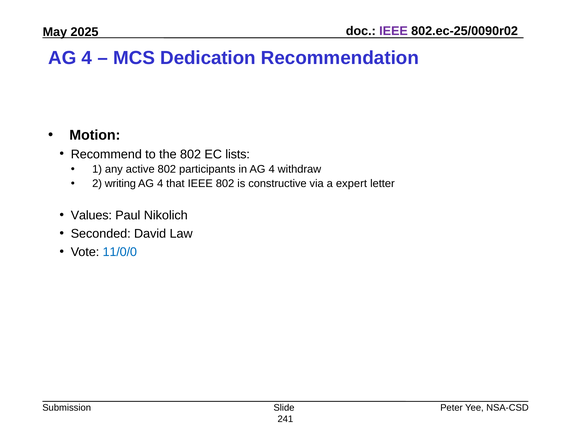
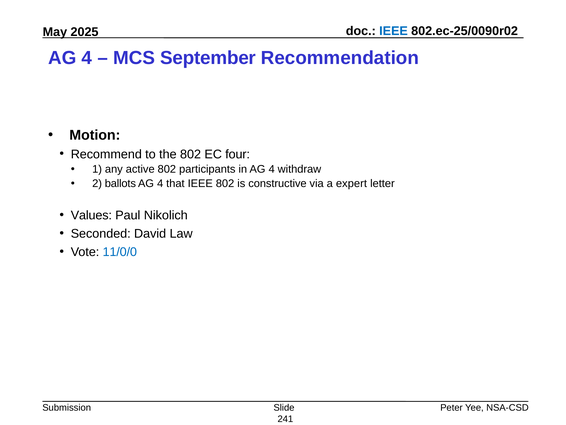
IEEE at (394, 31) colour: purple -> blue
Dedication: Dedication -> September
lists: lists -> four
writing: writing -> ballots
